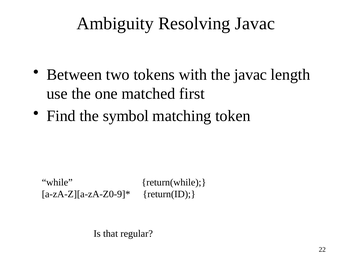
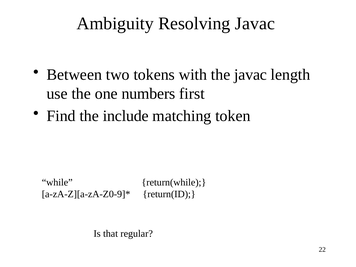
matched: matched -> numbers
symbol: symbol -> include
